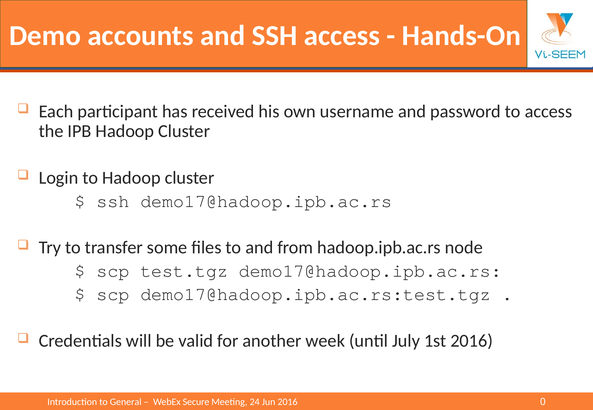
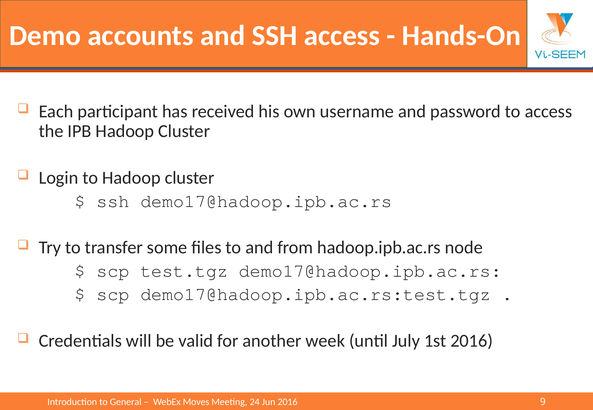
Secure: Secure -> Moves
0: 0 -> 9
